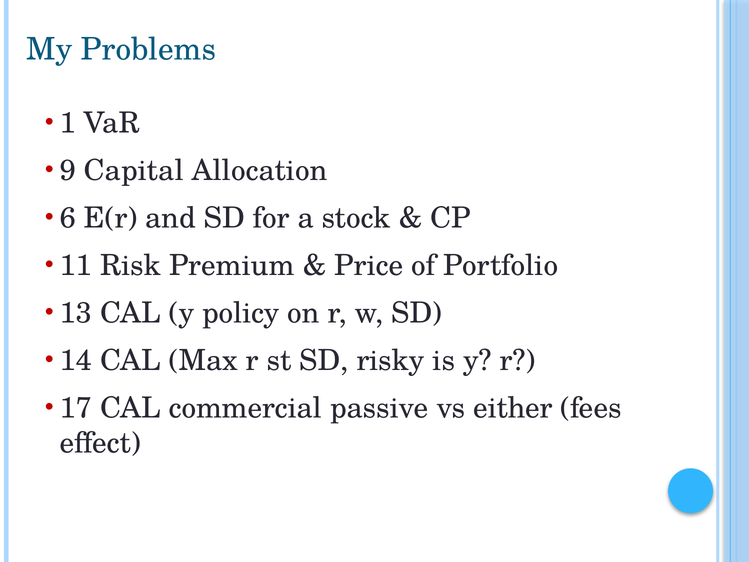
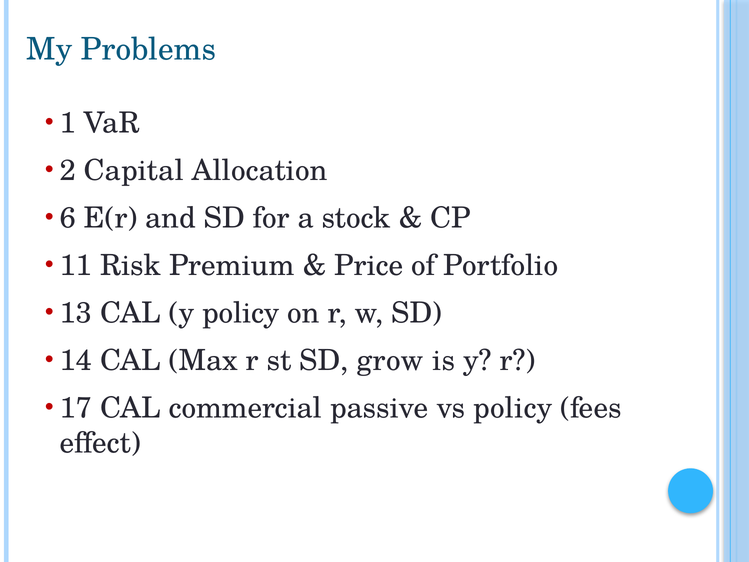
9: 9 -> 2
risky: risky -> grow
vs either: either -> policy
